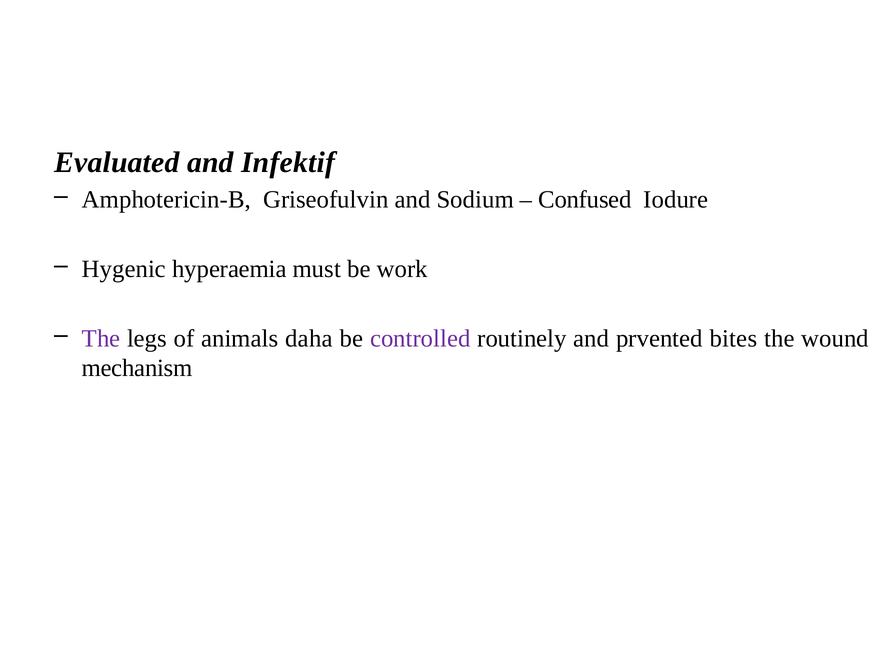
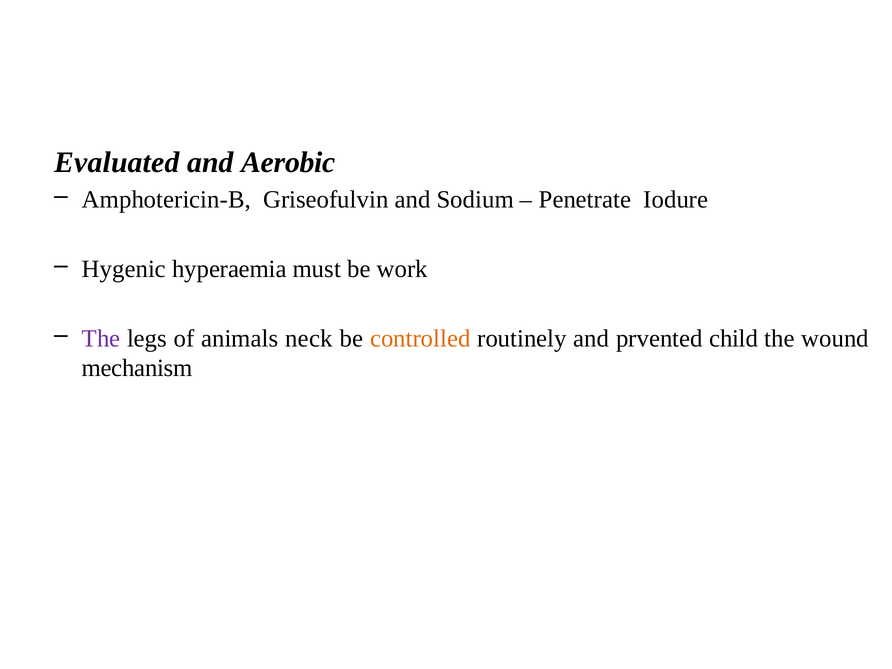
Infektif: Infektif -> Aerobic
Confused: Confused -> Penetrate
daha: daha -> neck
controlled colour: purple -> orange
bites: bites -> child
